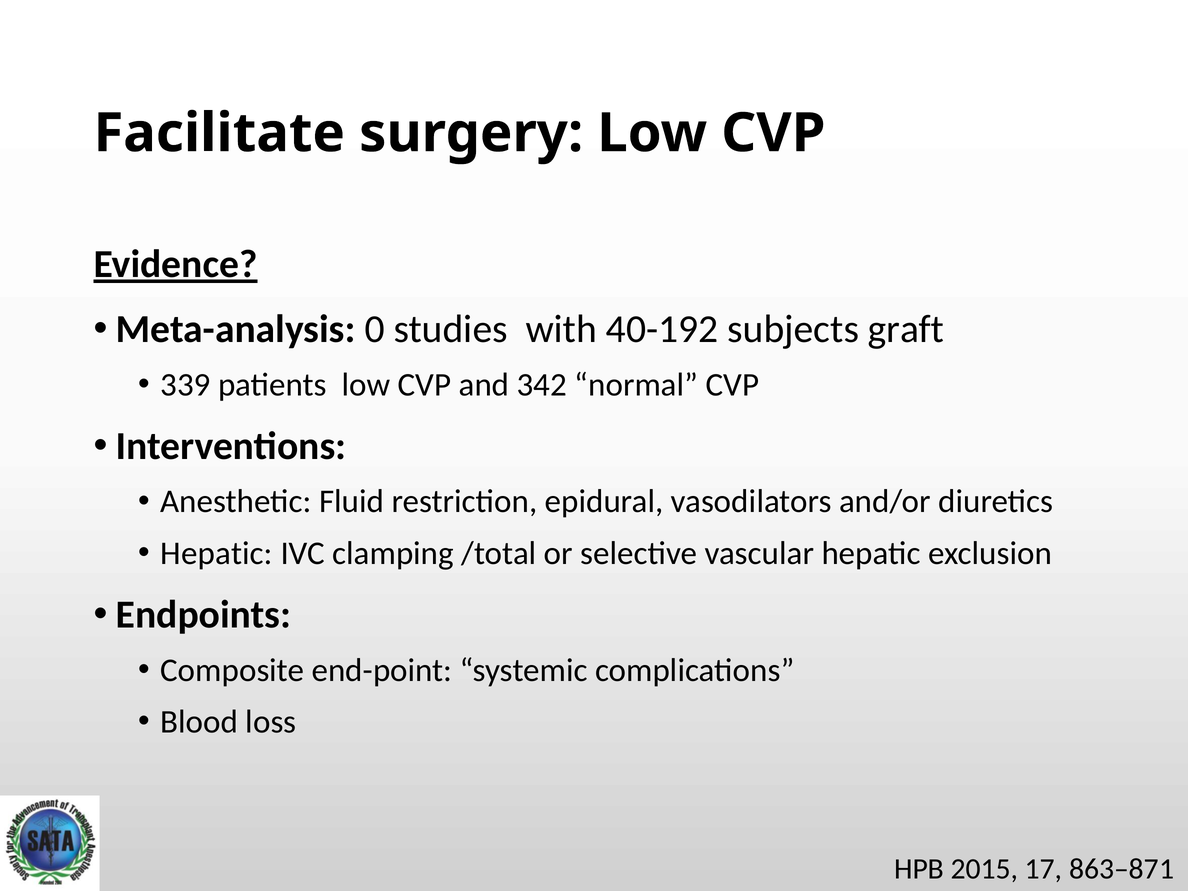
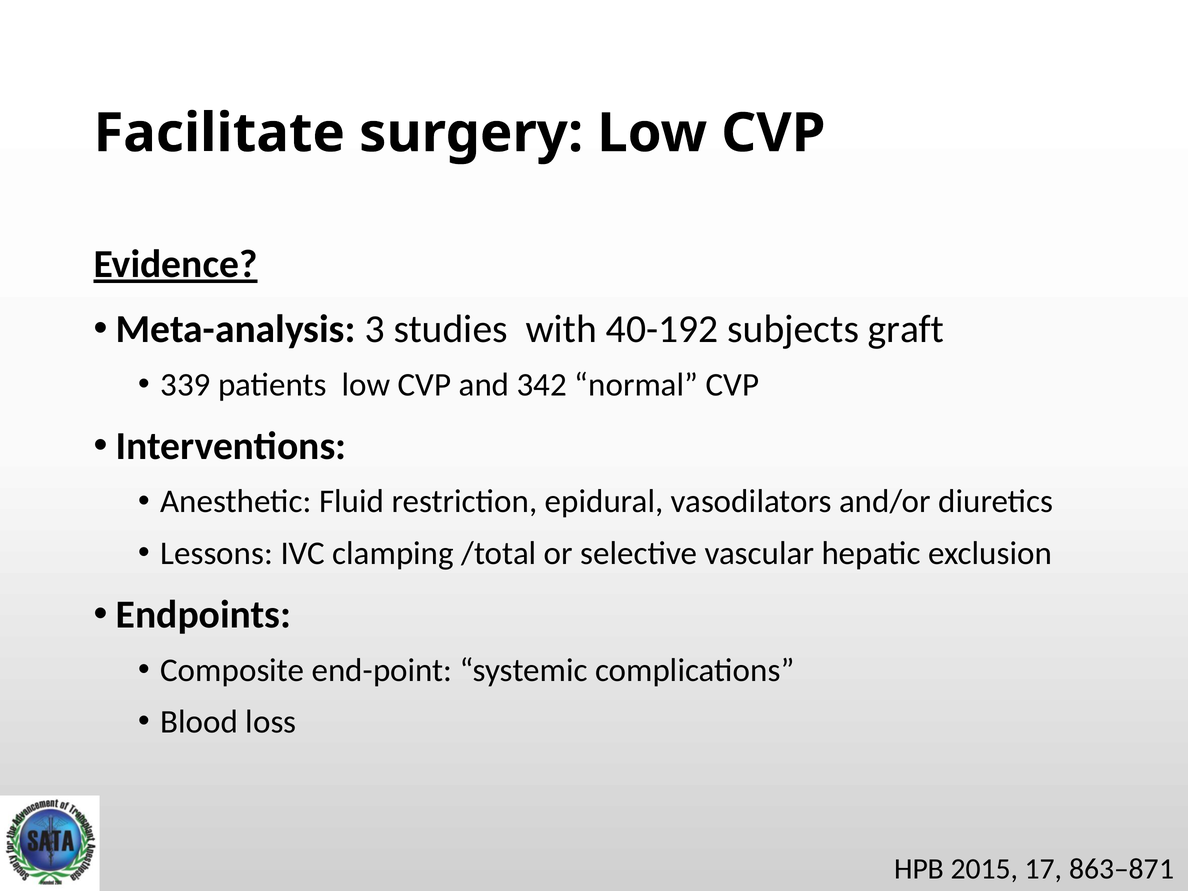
0: 0 -> 3
Hepatic at (217, 553): Hepatic -> Lessons
